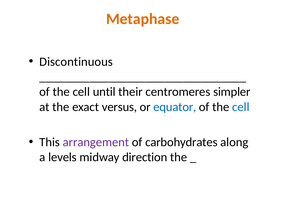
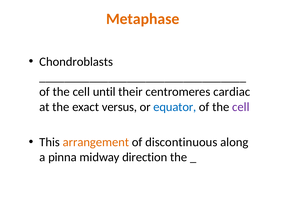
Discontinuous: Discontinuous -> Chondroblasts
simpler: simpler -> cardiac
cell at (241, 107) colour: blue -> purple
arrangement colour: purple -> orange
carbohydrates: carbohydrates -> discontinuous
levels: levels -> pinna
